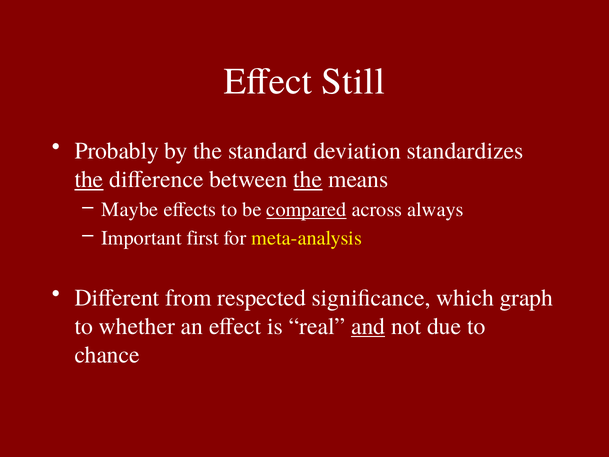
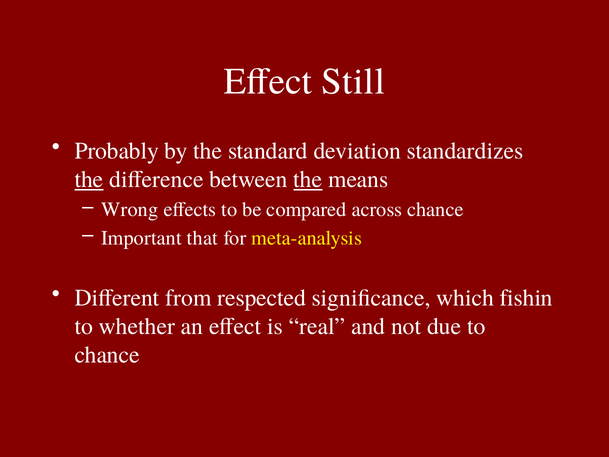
Maybe: Maybe -> Wrong
compared underline: present -> none
across always: always -> chance
first: first -> that
graph: graph -> fishin
and underline: present -> none
